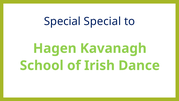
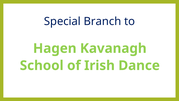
Special Special: Special -> Branch
